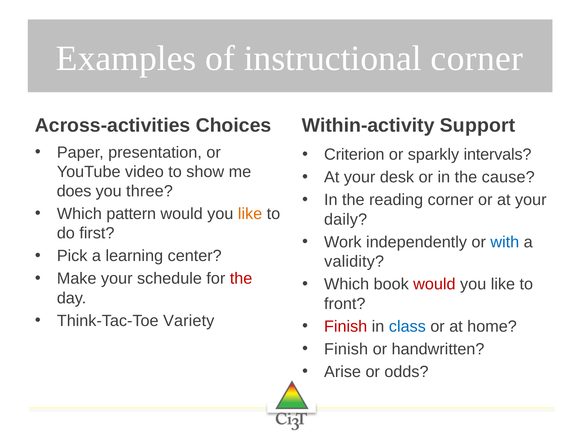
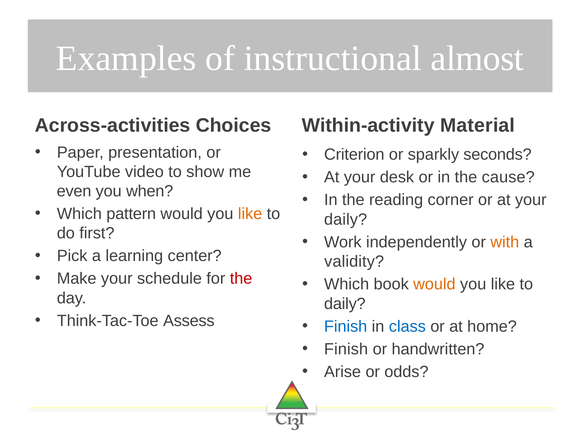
instructional corner: corner -> almost
Support: Support -> Material
intervals: intervals -> seconds
does: does -> even
three: three -> when
with colour: blue -> orange
would at (434, 284) colour: red -> orange
front at (345, 304): front -> daily
Variety: Variety -> Assess
Finish at (346, 327) colour: red -> blue
